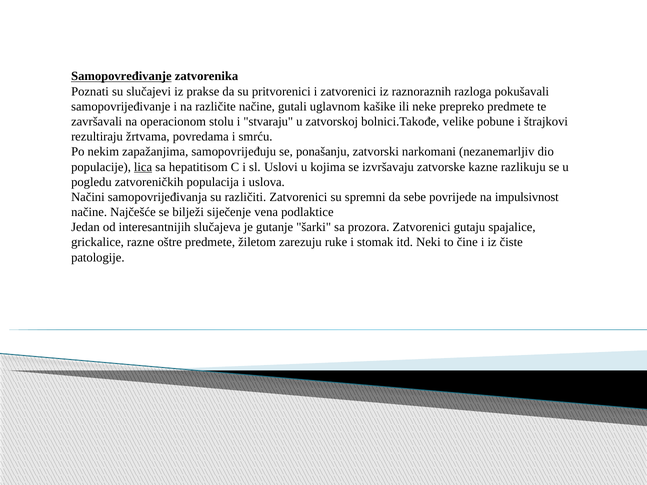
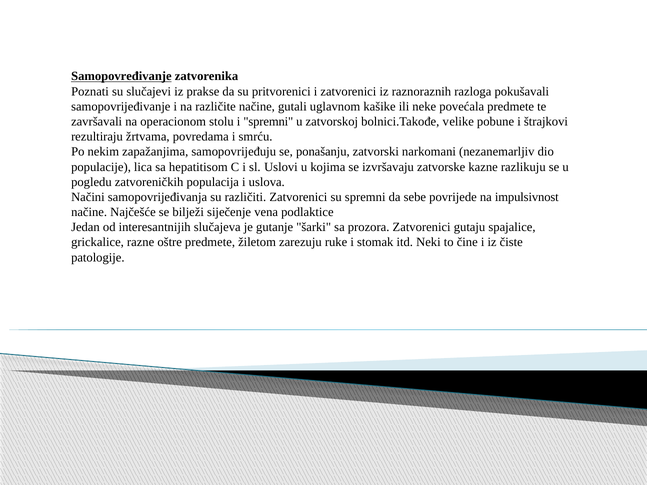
prepreko: prepreko -> povećala
i stvaraju: stvaraju -> spremni
lica underline: present -> none
